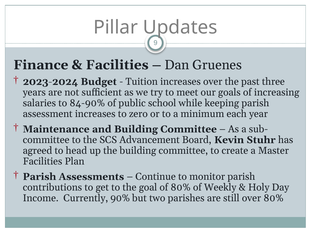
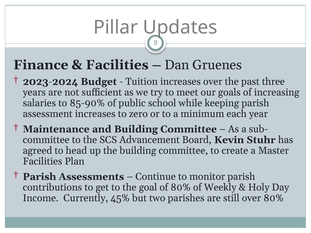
84-90%: 84-90% -> 85-90%
90%: 90% -> 45%
